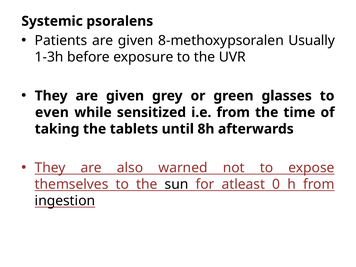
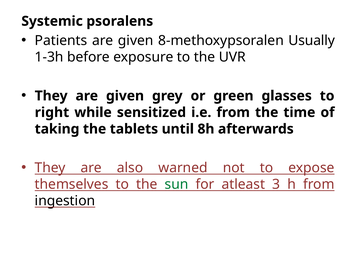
even: even -> right
sun colour: black -> green
0: 0 -> 3
